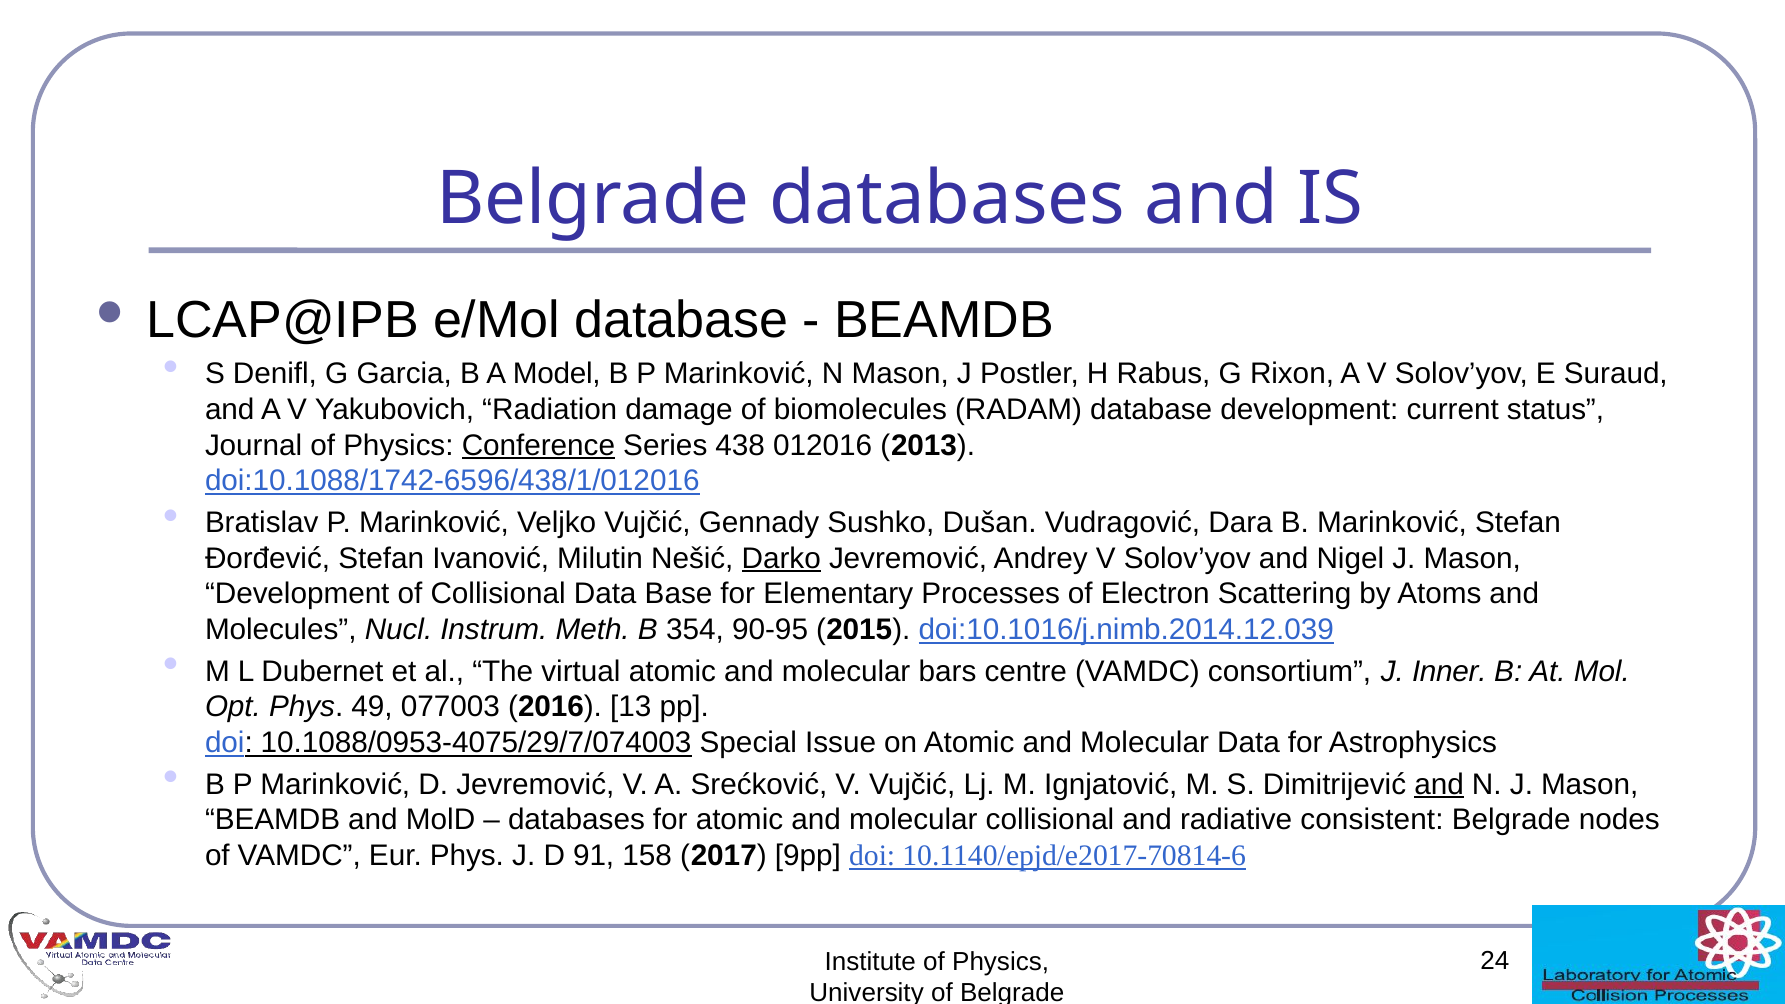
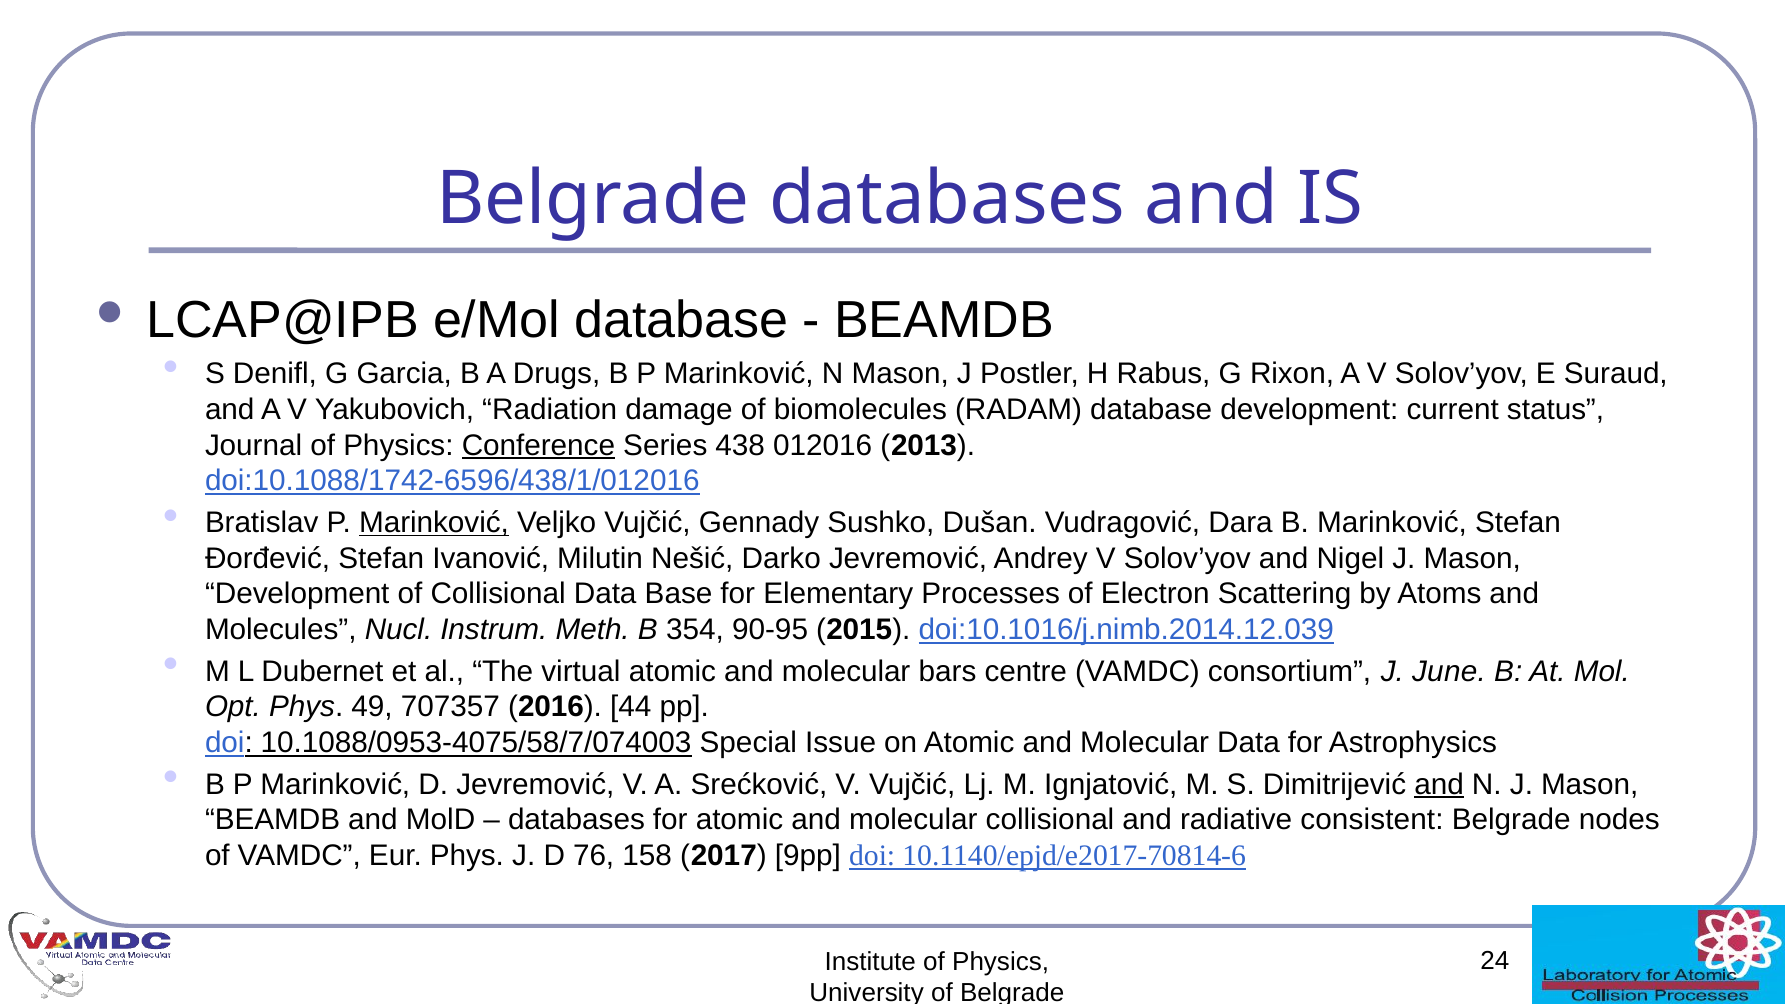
Model: Model -> Drugs
Marinković at (434, 523) underline: none -> present
Darko underline: present -> none
Inner: Inner -> June
077003: 077003 -> 707357
13: 13 -> 44
10.1088/0953-4075/29/7/074003: 10.1088/0953-4075/29/7/074003 -> 10.1088/0953-4075/58/7/074003
91: 91 -> 76
